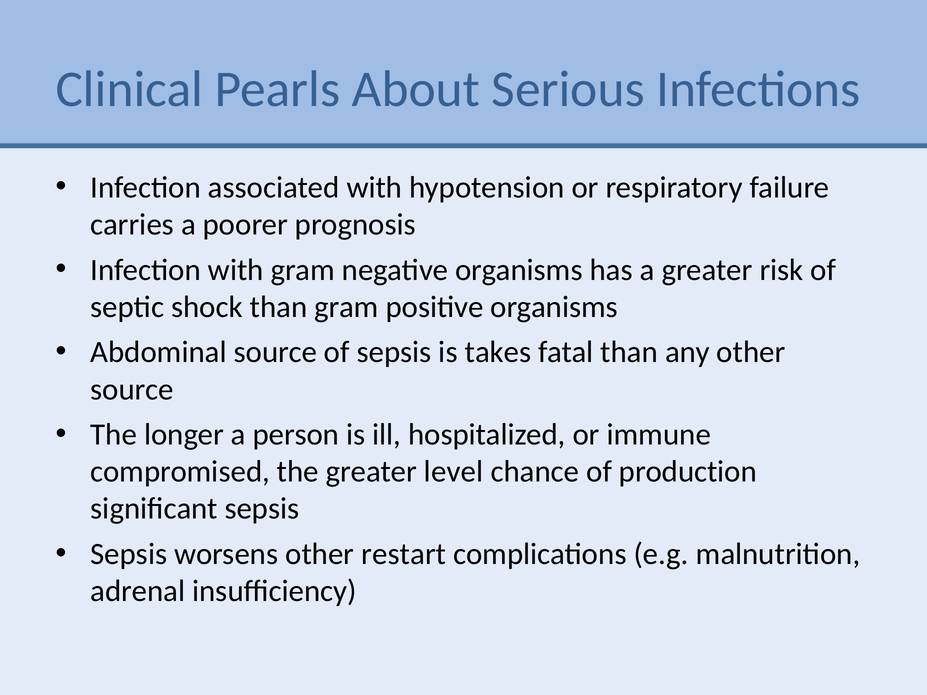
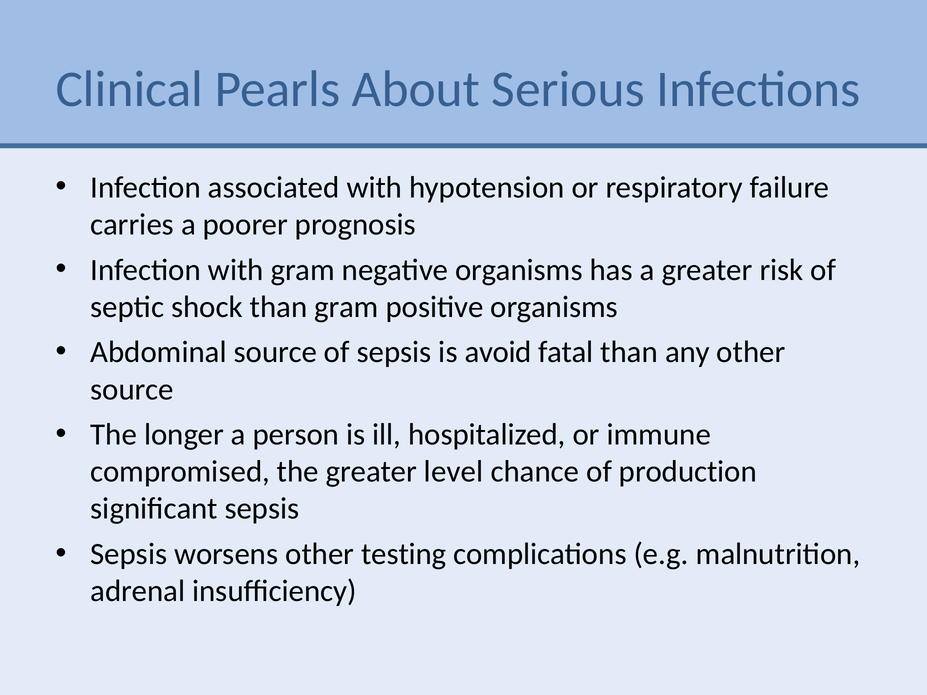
takes: takes -> avoid
restart: restart -> testing
